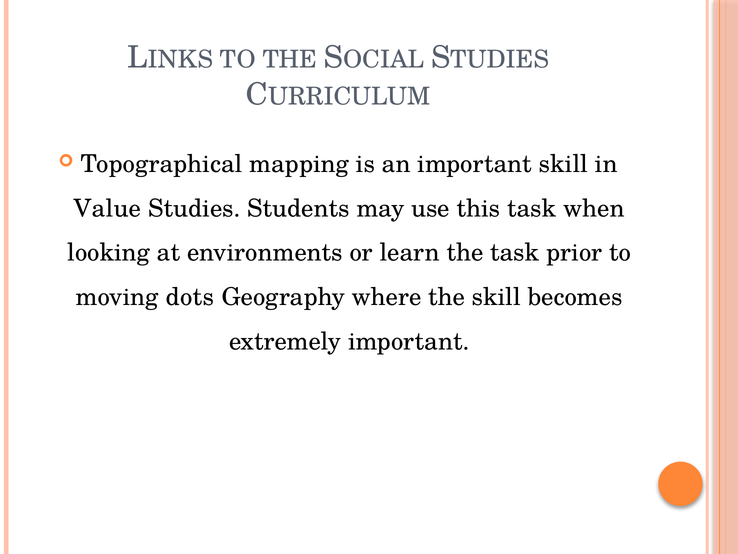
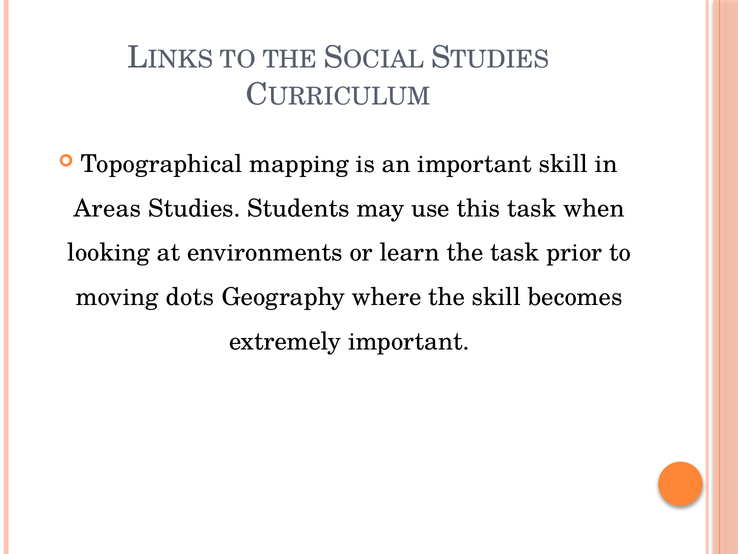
Value: Value -> Areas
